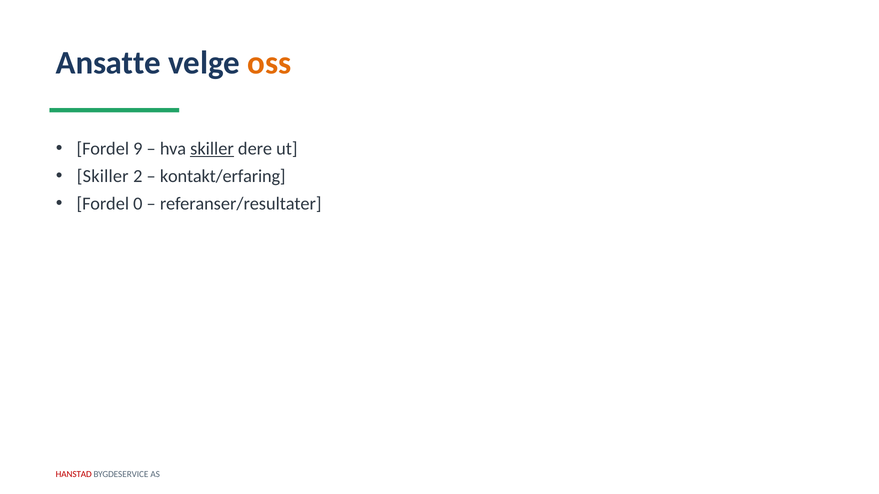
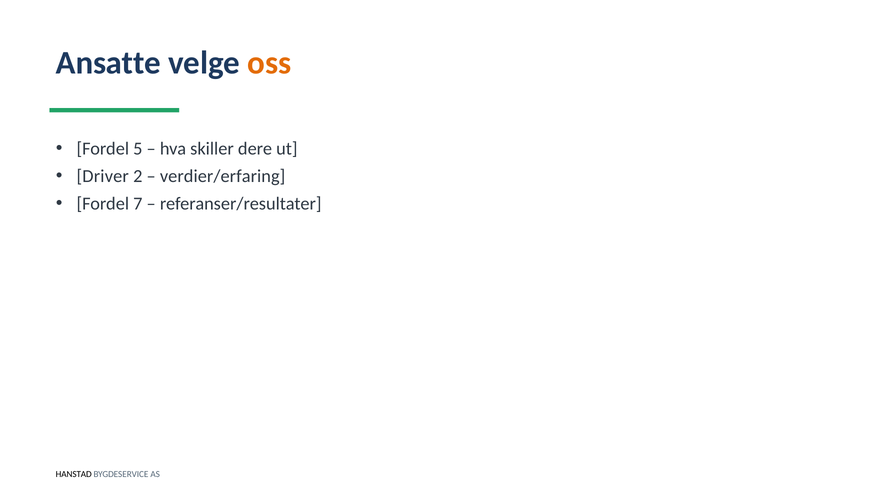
9: 9 -> 5
skiller at (212, 149) underline: present -> none
Skiller at (103, 176): Skiller -> Driver
kontakt/erfaring: kontakt/erfaring -> verdier/erfaring
0: 0 -> 7
HANSTAD colour: red -> black
